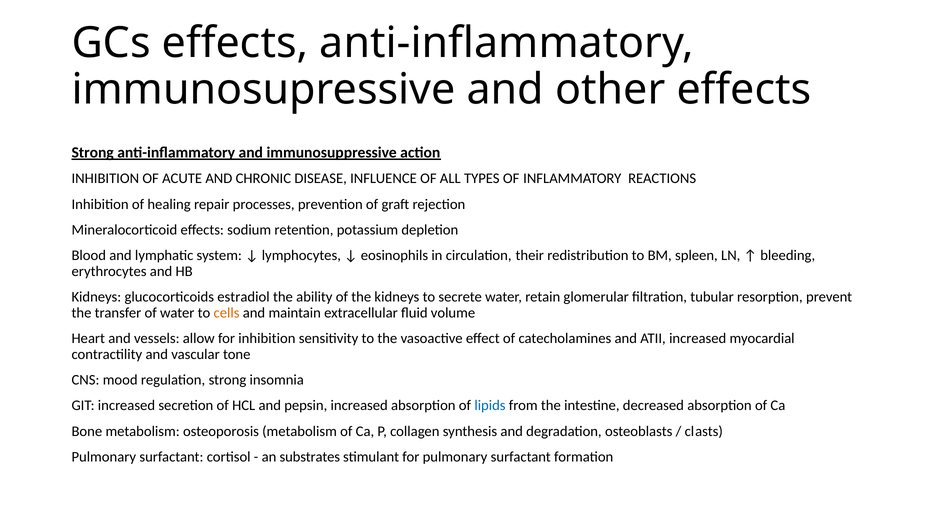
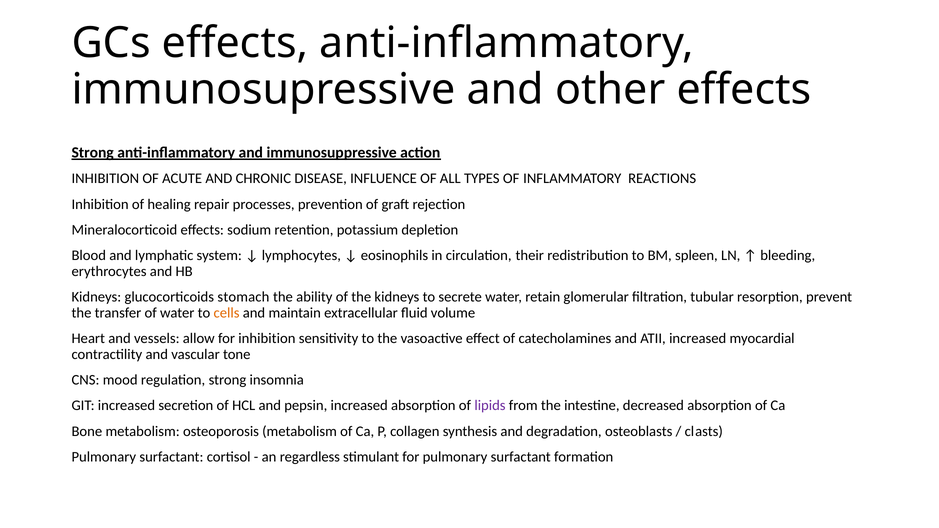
estradiol: estradiol -> stomach
lipids colour: blue -> purple
substrates: substrates -> regardless
